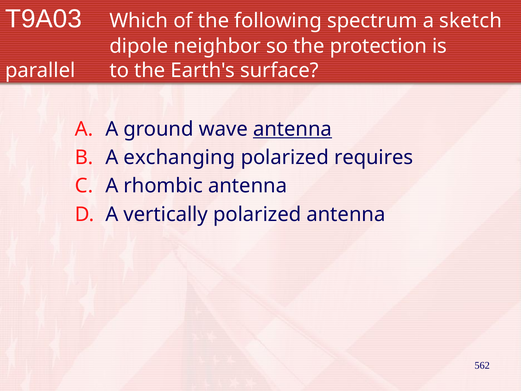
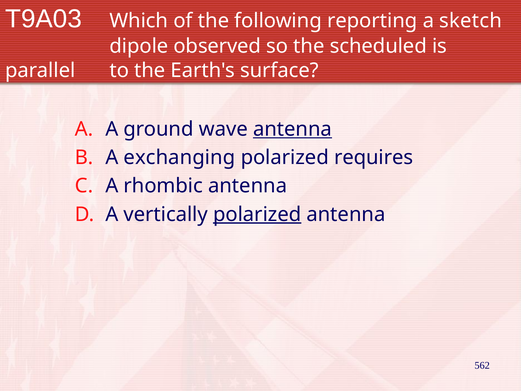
spectrum: spectrum -> reporting
neighbor: neighbor -> observed
protection: protection -> scheduled
polarized at (257, 214) underline: none -> present
